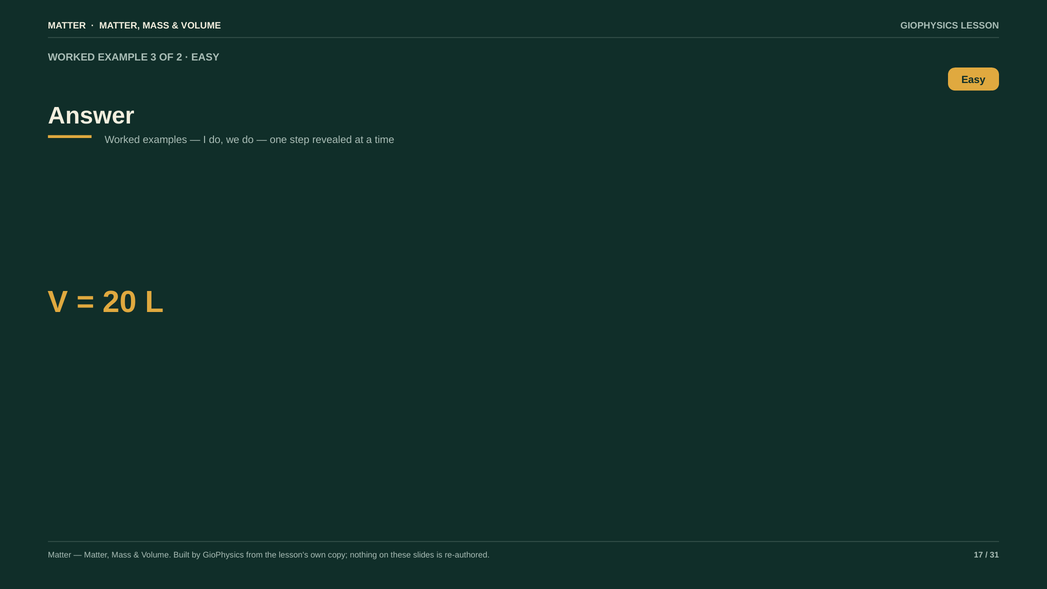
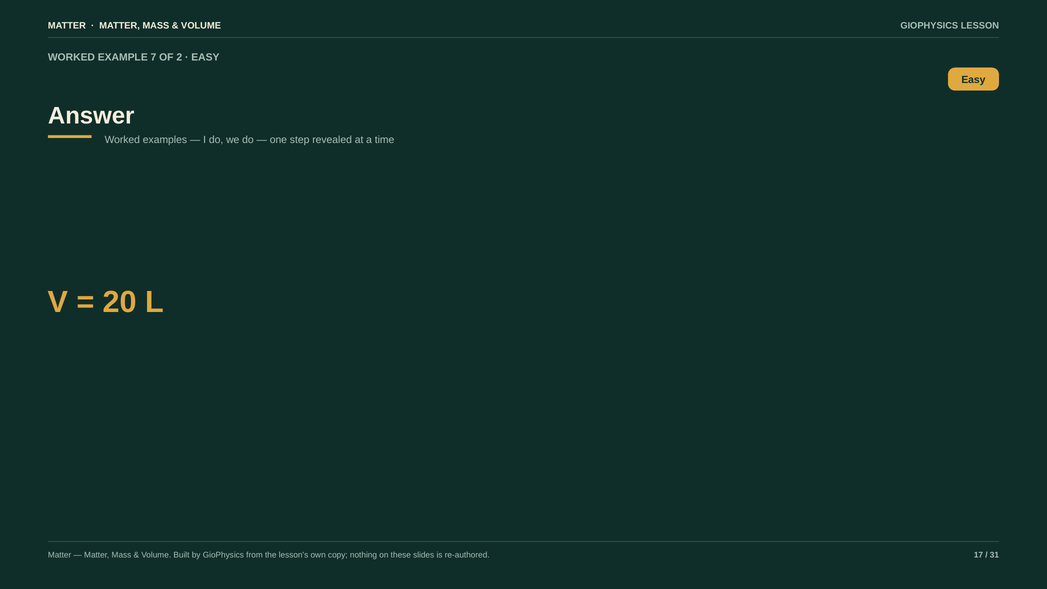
3: 3 -> 7
